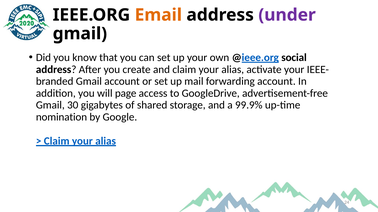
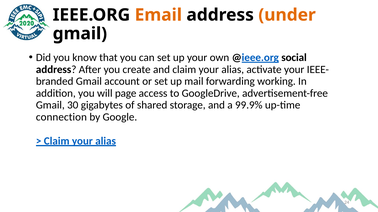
under colour: purple -> orange
forwarding account: account -> working
nomination: nomination -> connection
